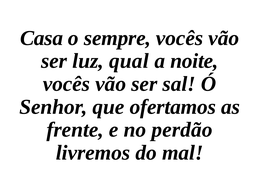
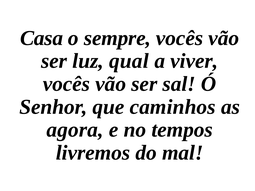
noite: noite -> viver
ofertamos: ofertamos -> caminhos
frente: frente -> agora
perdão: perdão -> tempos
